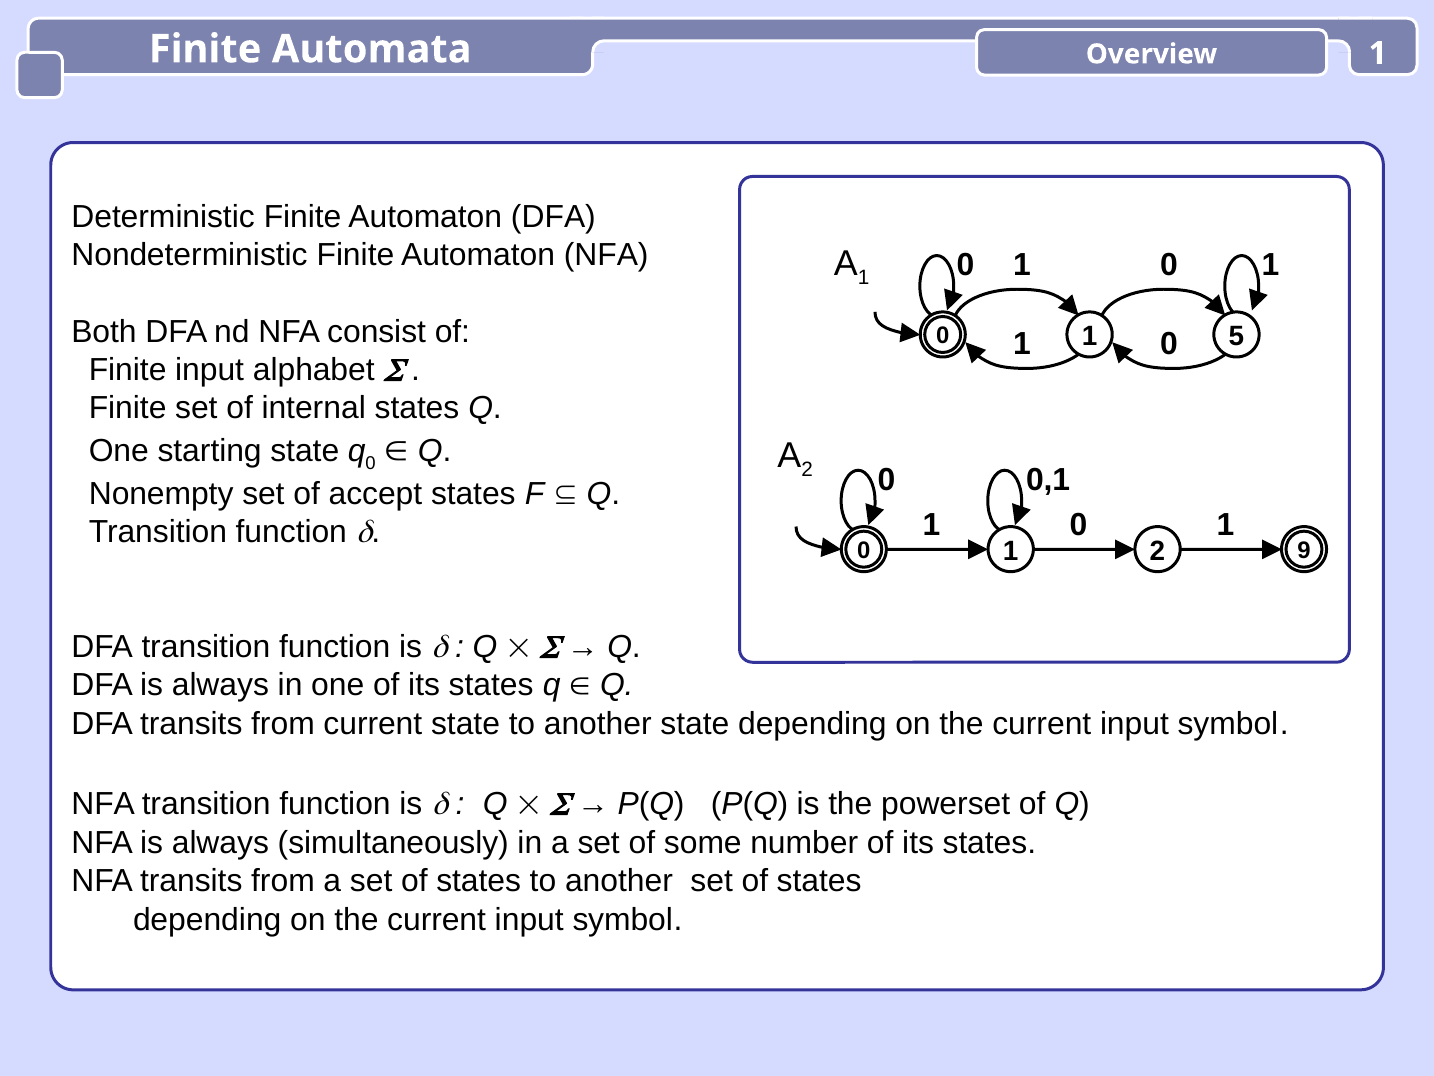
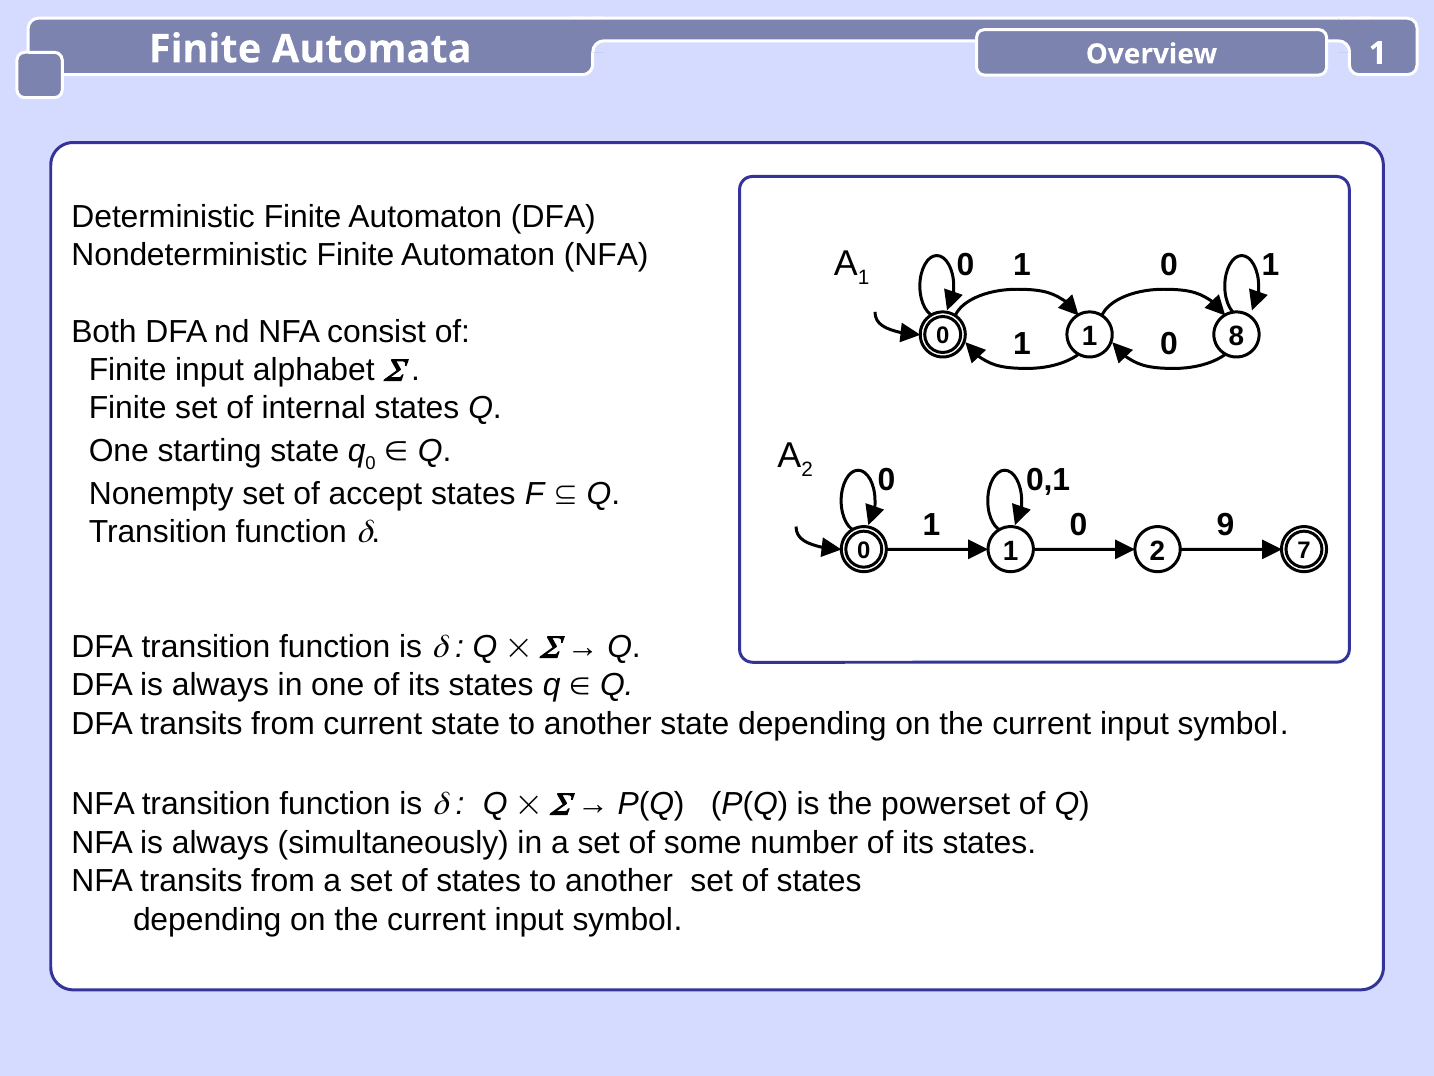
5: 5 -> 8
1 at (1225, 525): 1 -> 9
9: 9 -> 7
